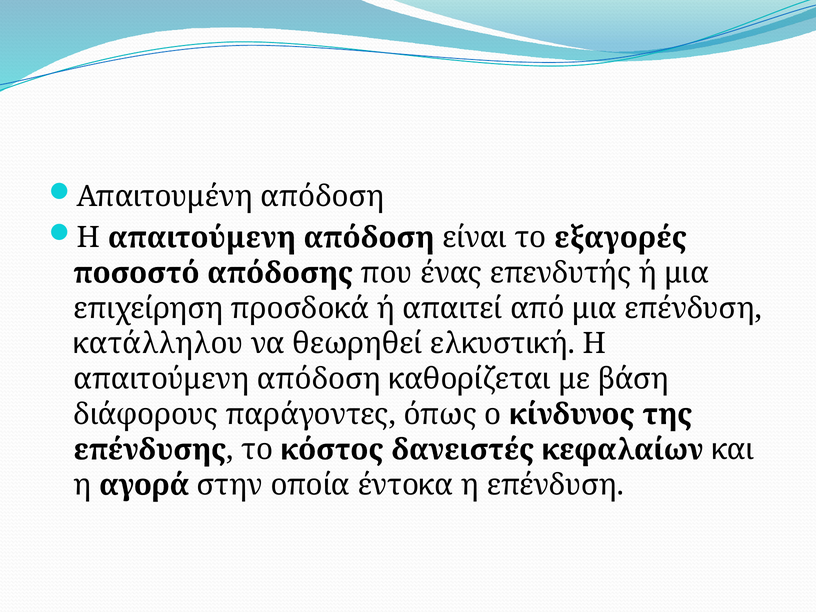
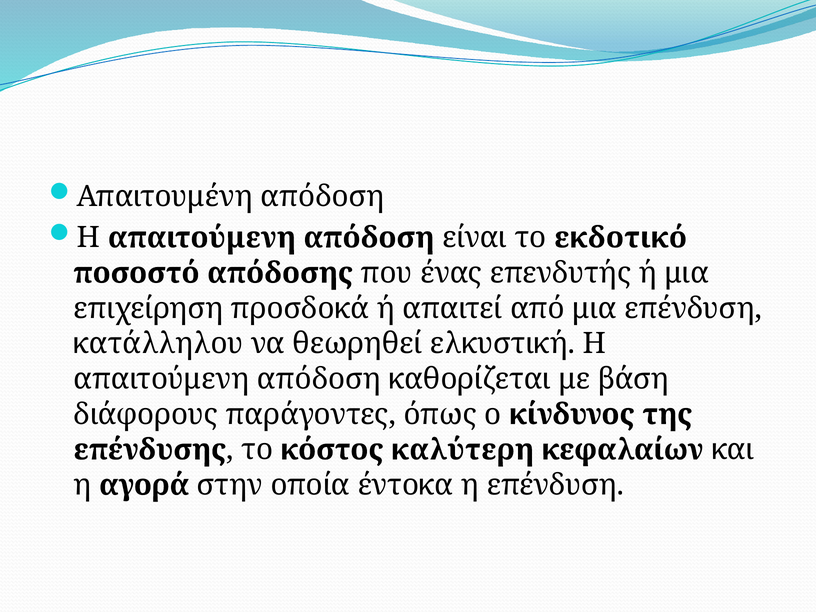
εξαγορές: εξαγορές -> εκδοτικό
δανειστές: δανειστές -> καλύτερη
